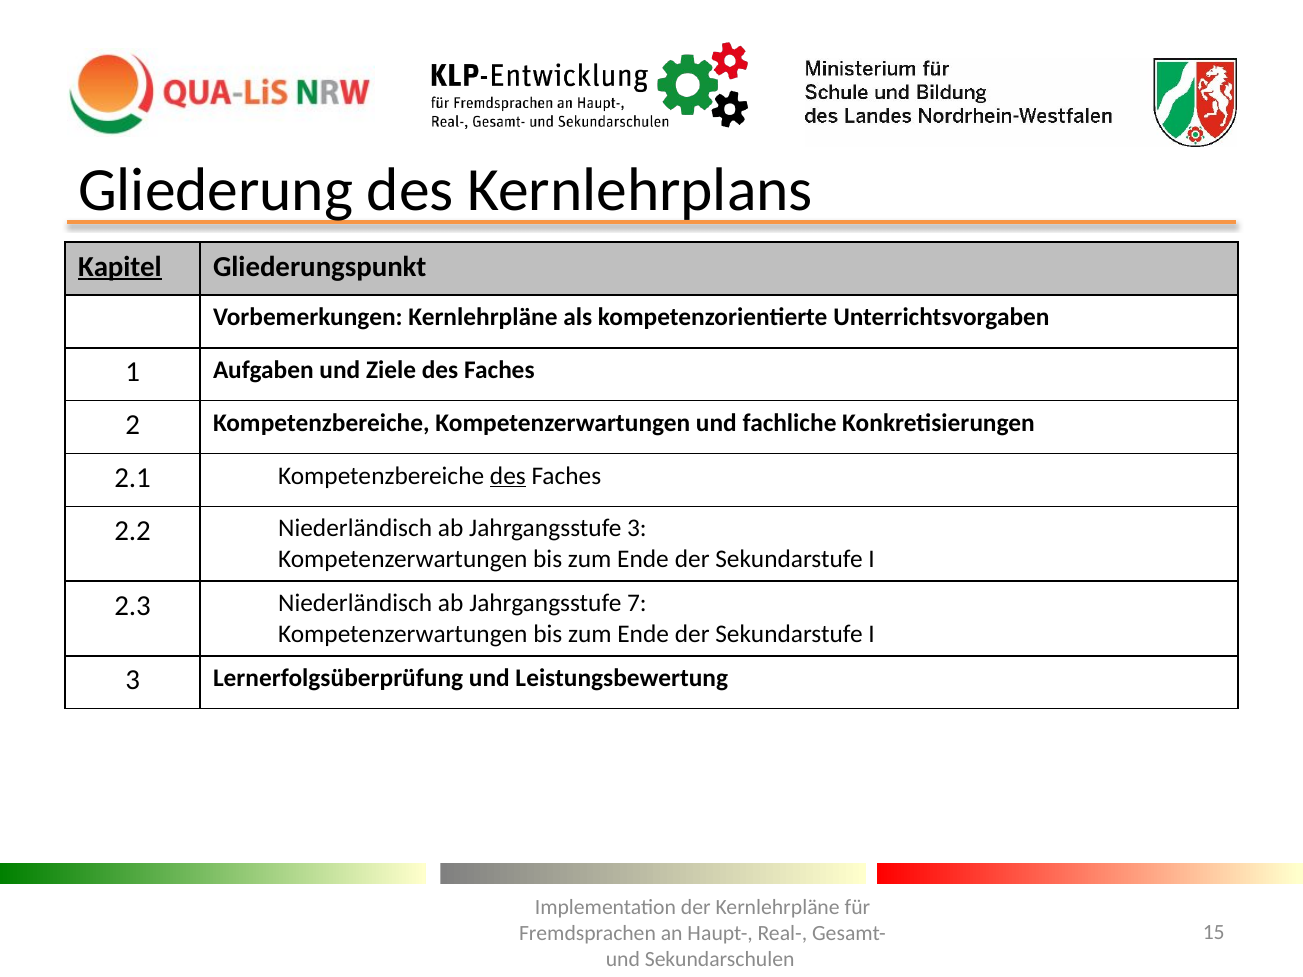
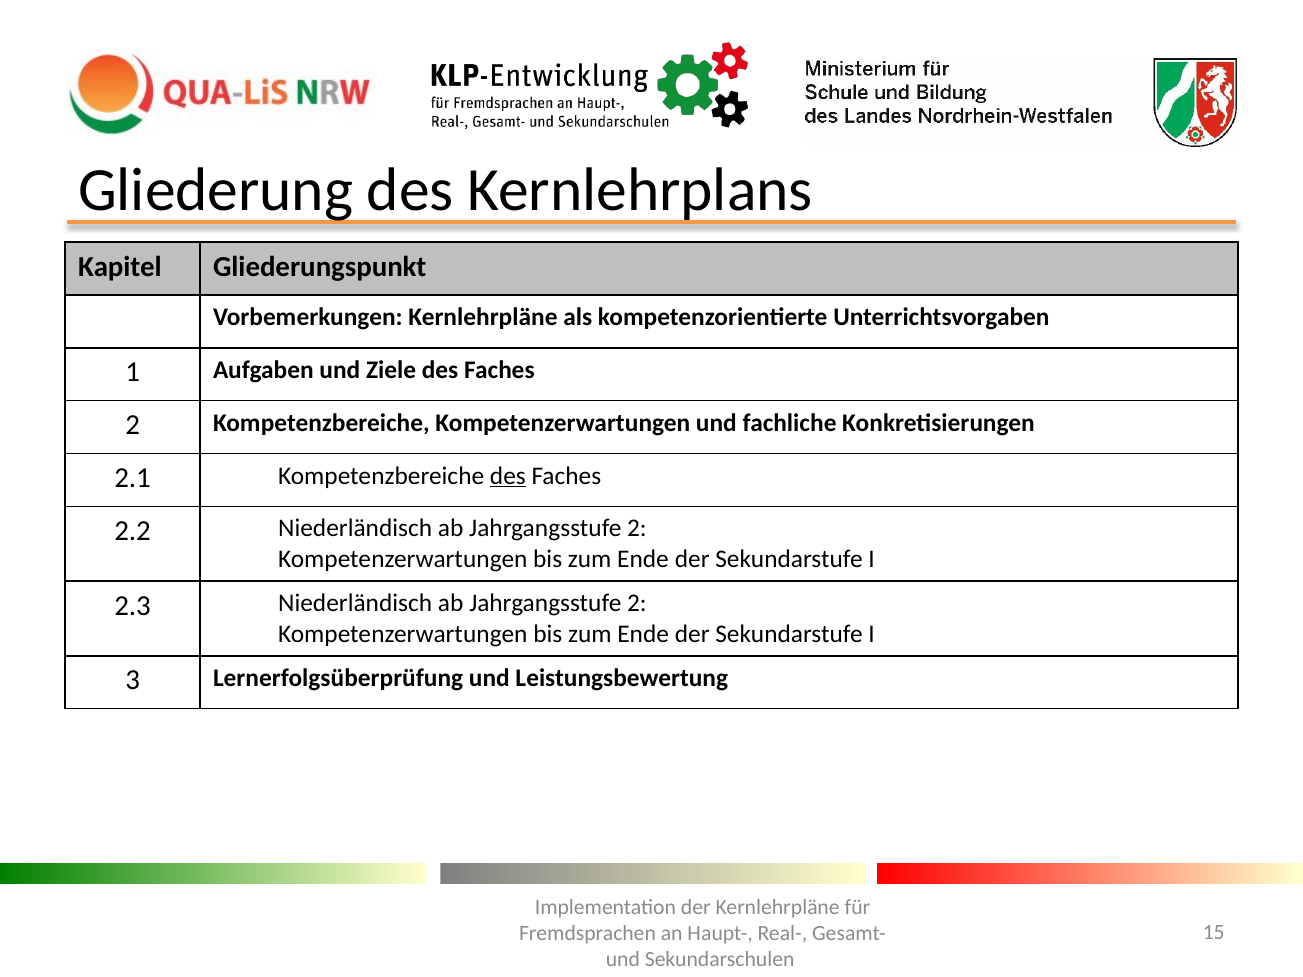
Kapitel underline: present -> none
3 at (637, 529): 3 -> 2
7 at (637, 603): 7 -> 2
